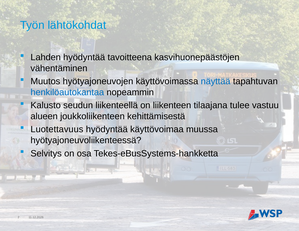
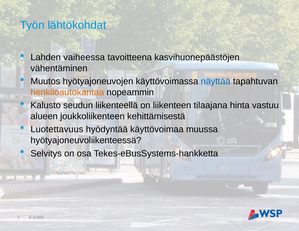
Lahden hyödyntää: hyödyntää -> vaiheessa
henkilöautokantaa colour: blue -> orange
tulee: tulee -> hinta
